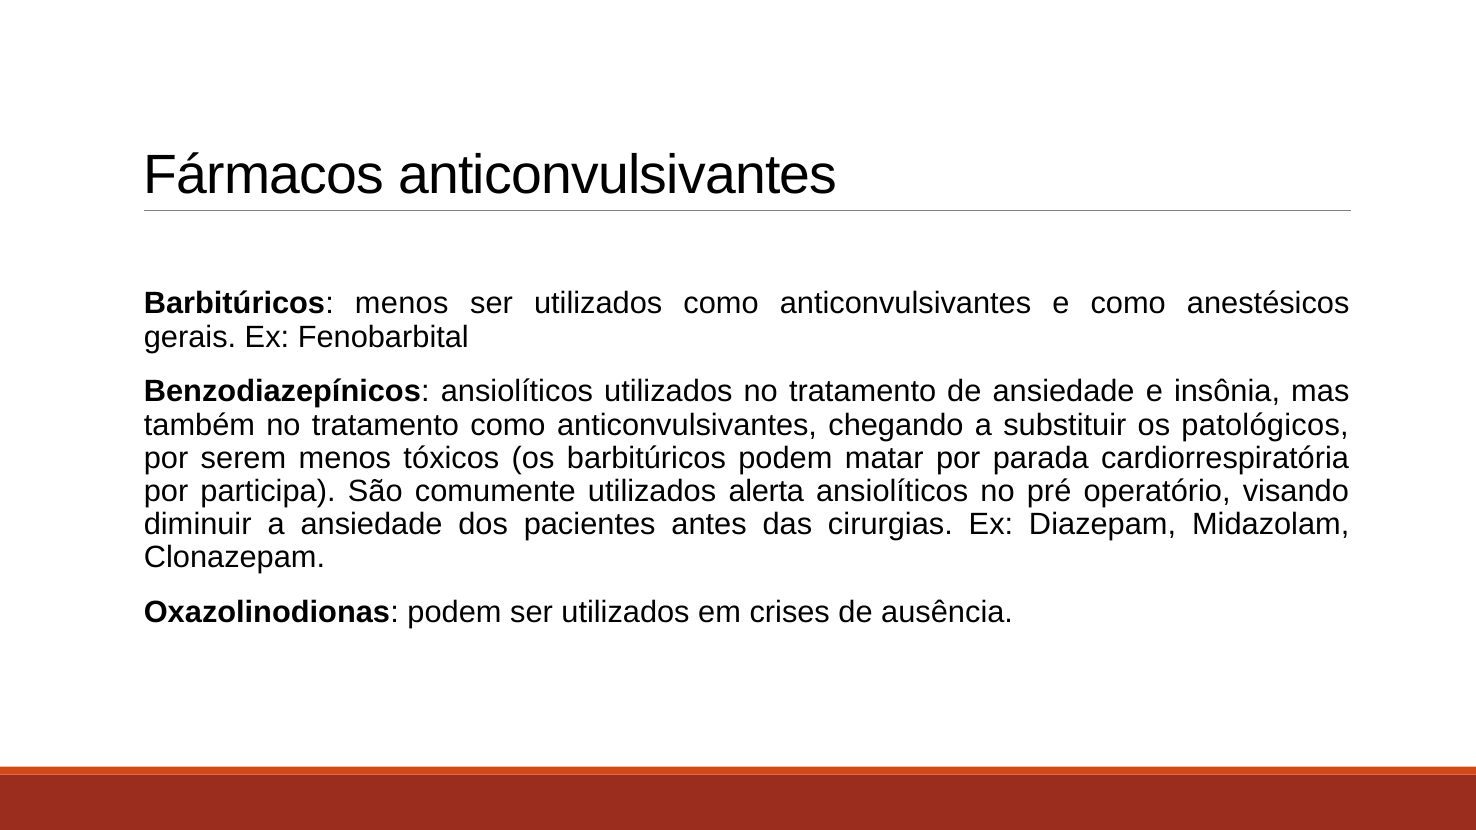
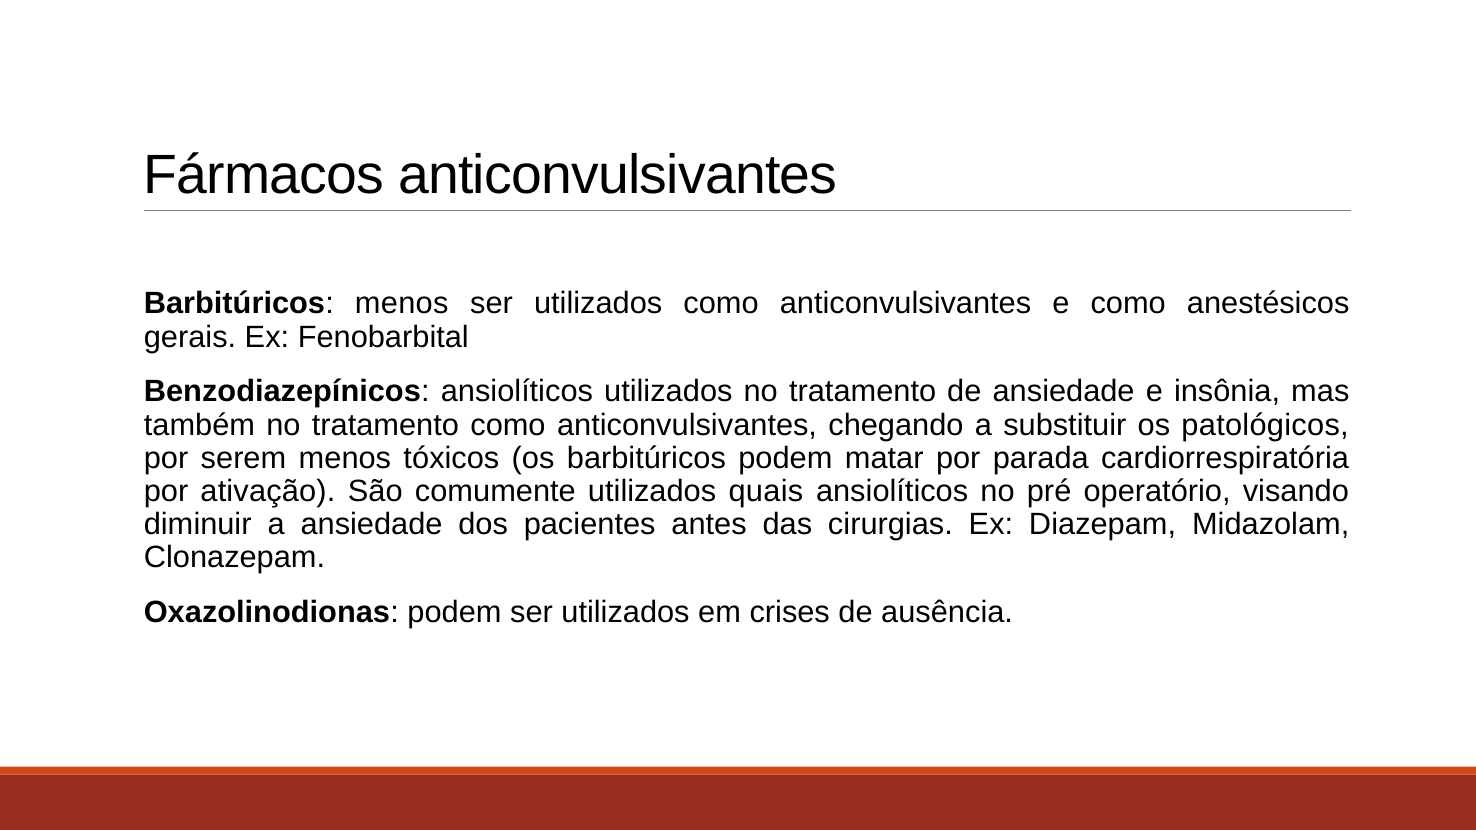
participa: participa -> ativação
alerta: alerta -> quais
